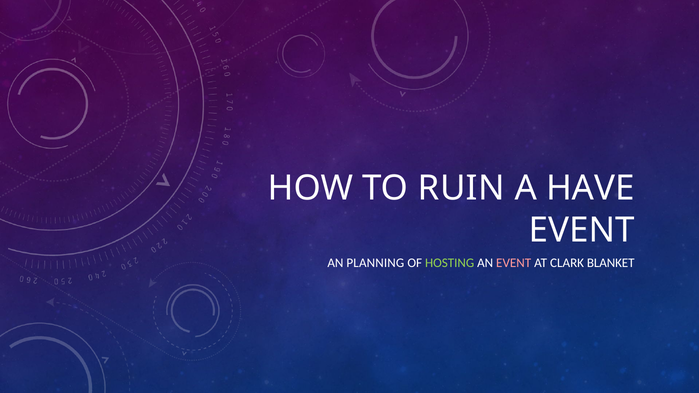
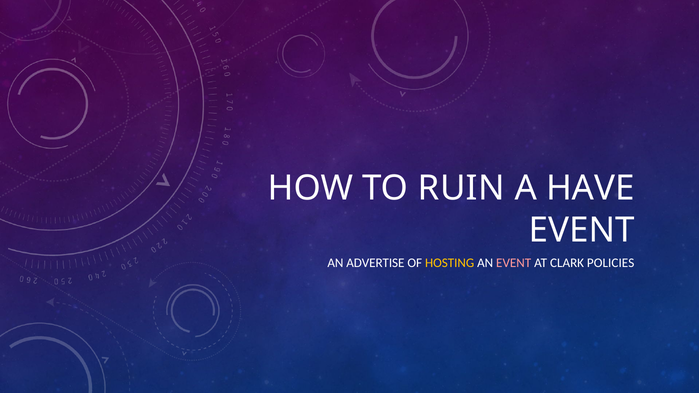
PLANNING: PLANNING -> ADVERTISE
HOSTING colour: light green -> yellow
BLANKET: BLANKET -> POLICIES
